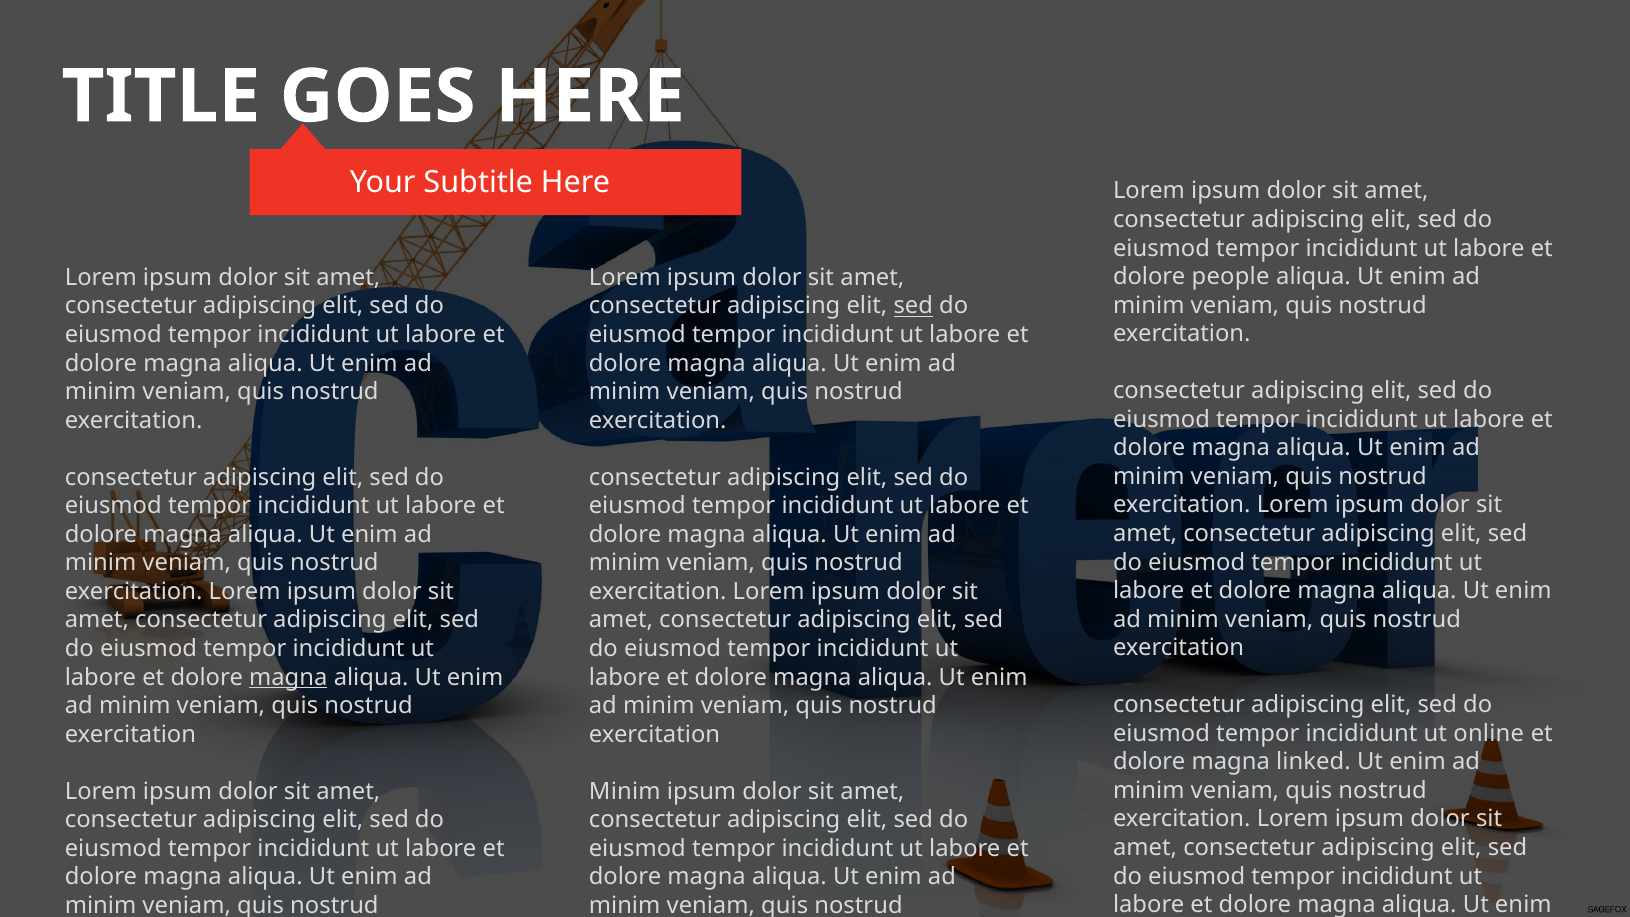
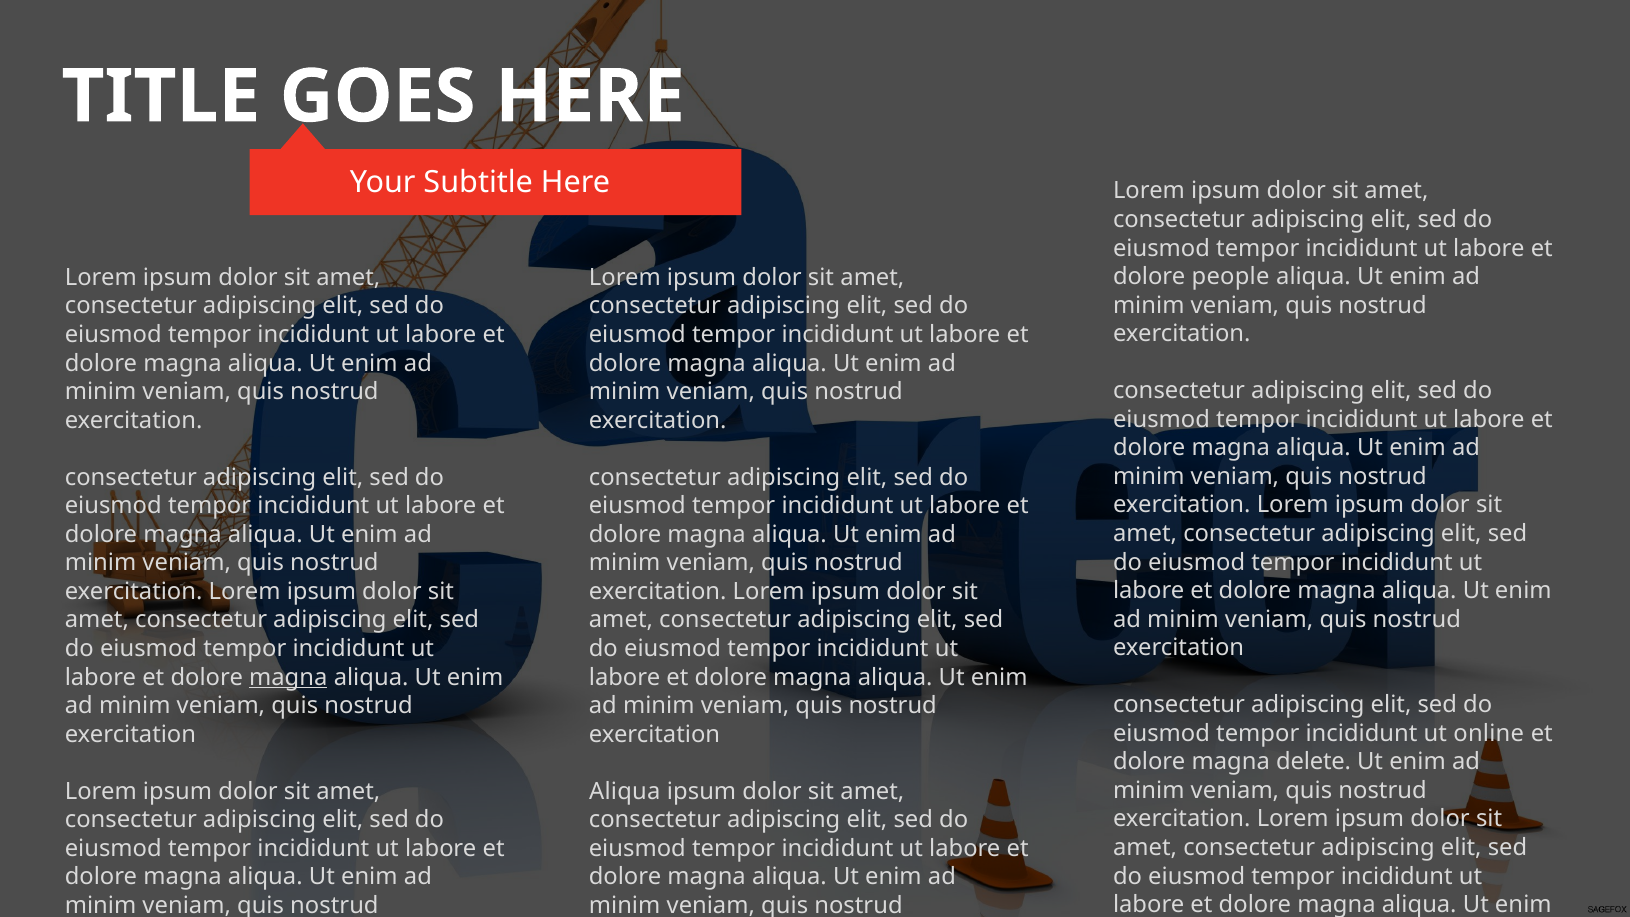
sed at (913, 306) underline: present -> none
linked: linked -> delete
Minim at (625, 791): Minim -> Aliqua
